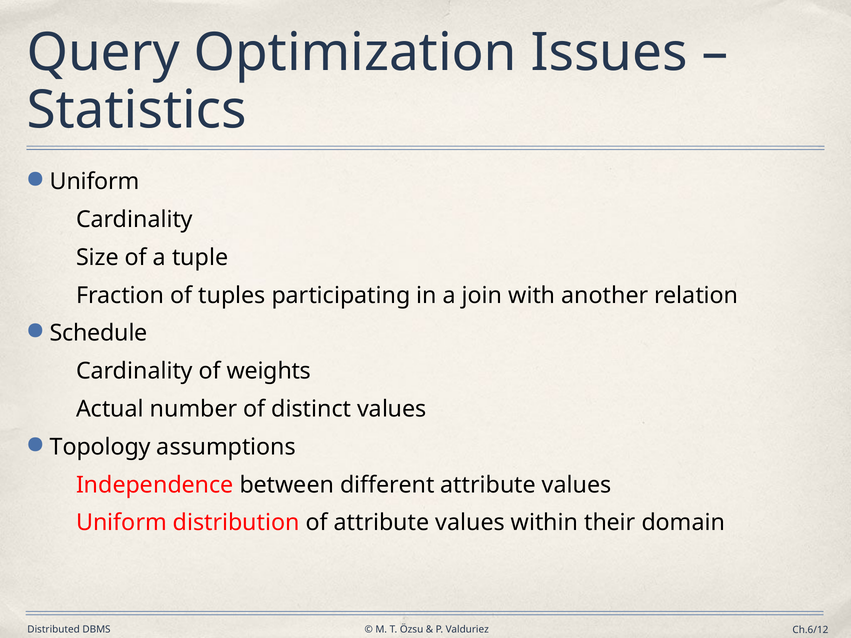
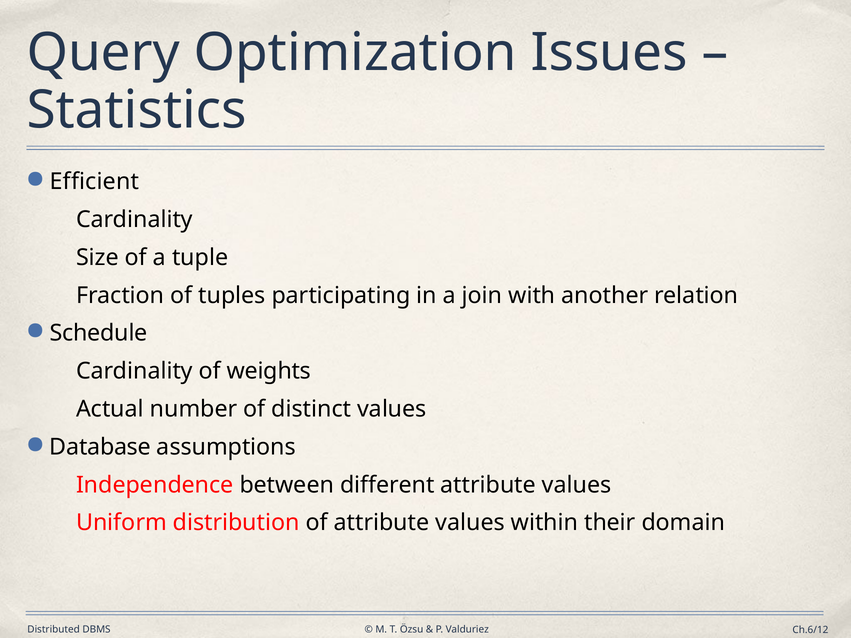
Uniform at (95, 182): Uniform -> Efficient
Topology: Topology -> Database
